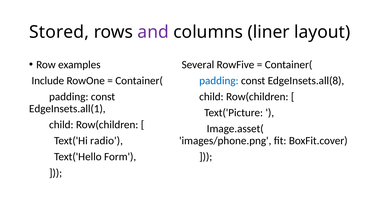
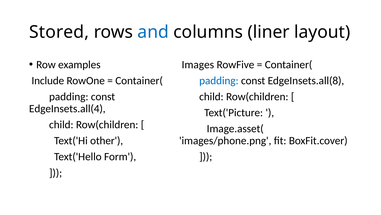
and colour: purple -> blue
Several: Several -> Images
EdgeInsets.all(1: EdgeInsets.all(1 -> EdgeInsets.all(4
radio: radio -> other
